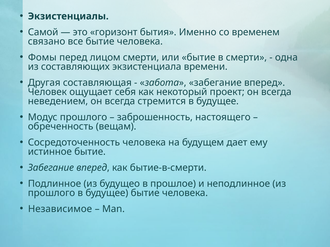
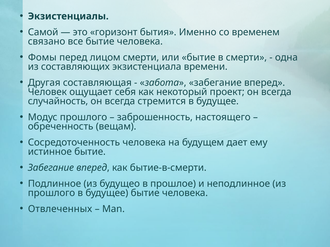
неведением: неведением -> случайность
Независимое: Независимое -> Отвлеченных
